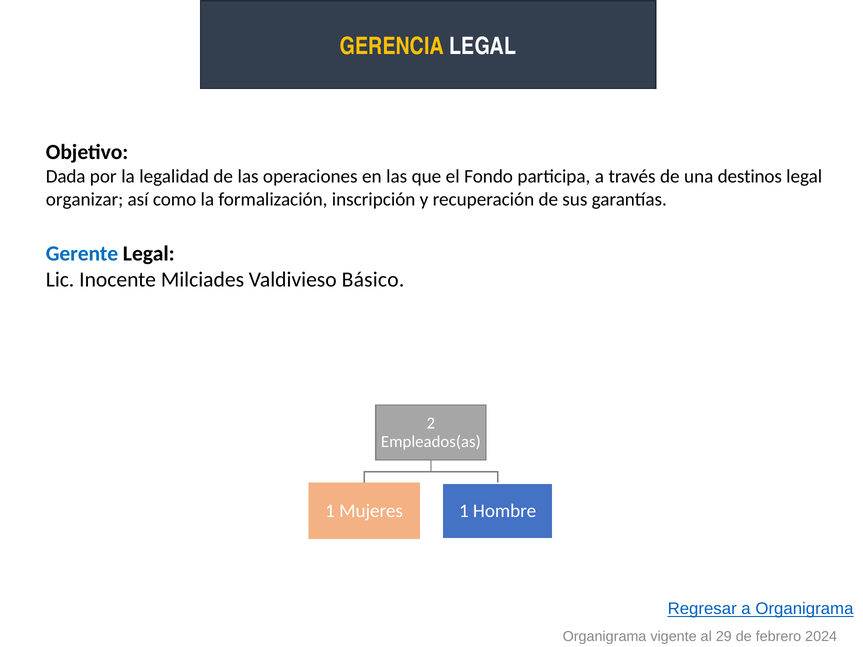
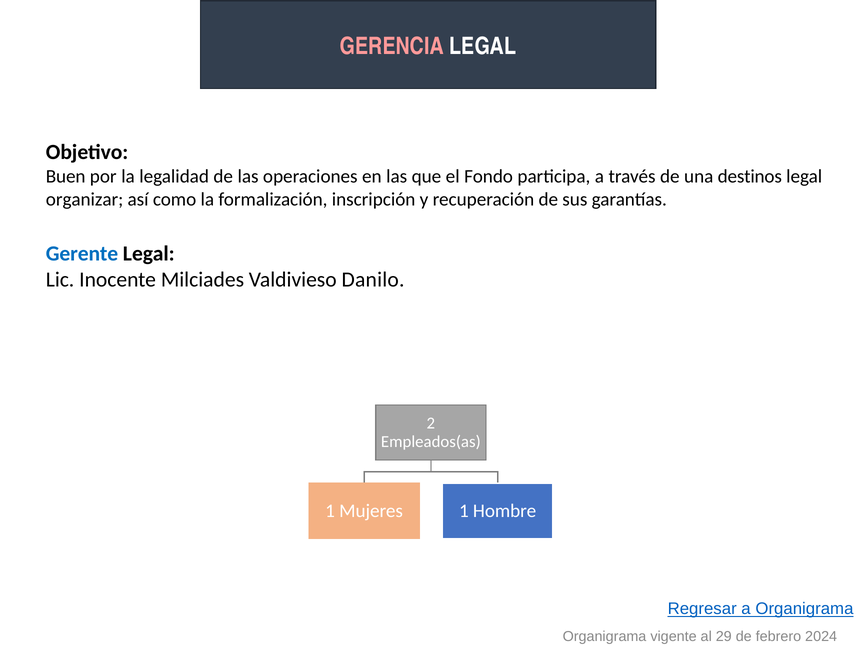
GERENCIA colour: yellow -> pink
Dada: Dada -> Buen
Básico: Básico -> Danilo
